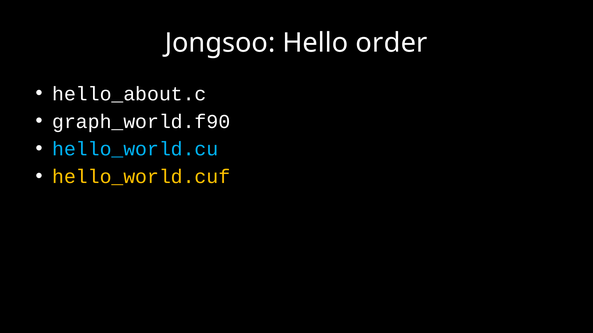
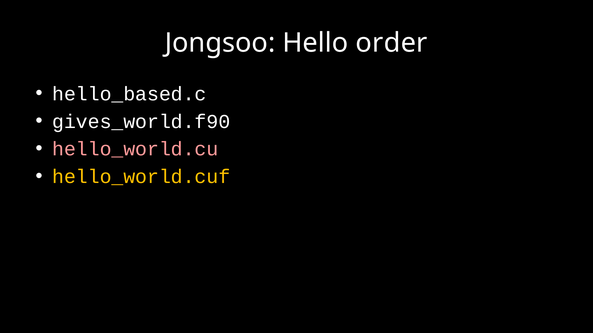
hello_about.c: hello_about.c -> hello_based.c
graph_world.f90: graph_world.f90 -> gives_world.f90
hello_world.cu colour: light blue -> pink
